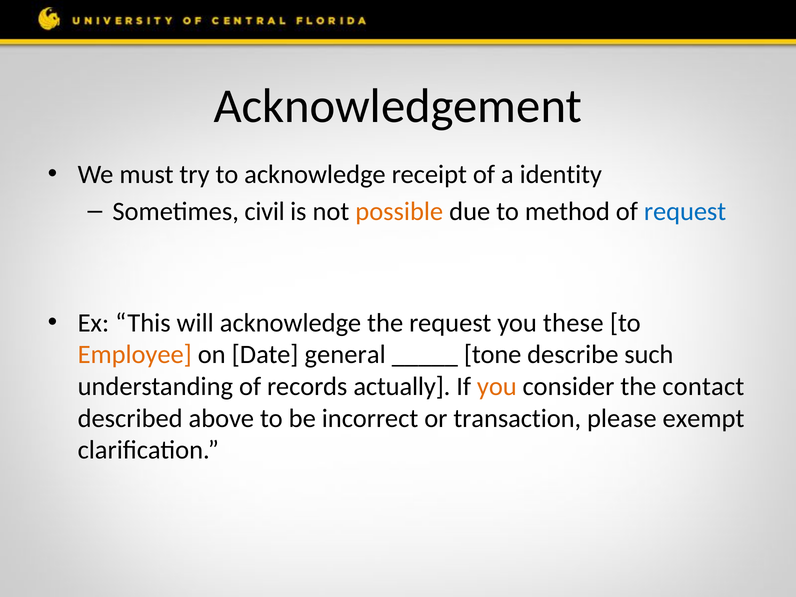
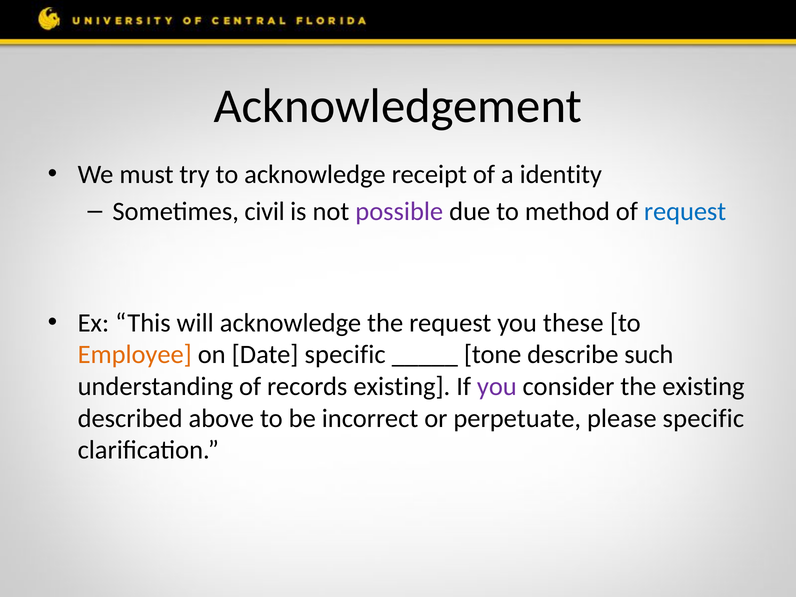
possible colour: orange -> purple
Date general: general -> specific
records actually: actually -> existing
you at (497, 387) colour: orange -> purple
the contact: contact -> existing
transaction: transaction -> perpetuate
please exempt: exempt -> specific
